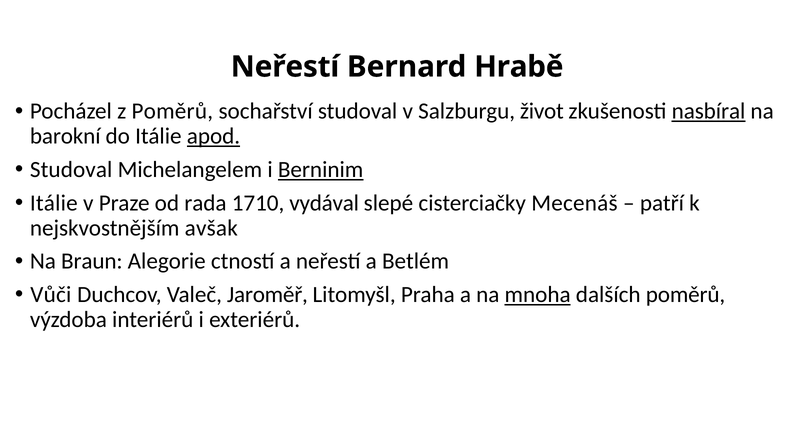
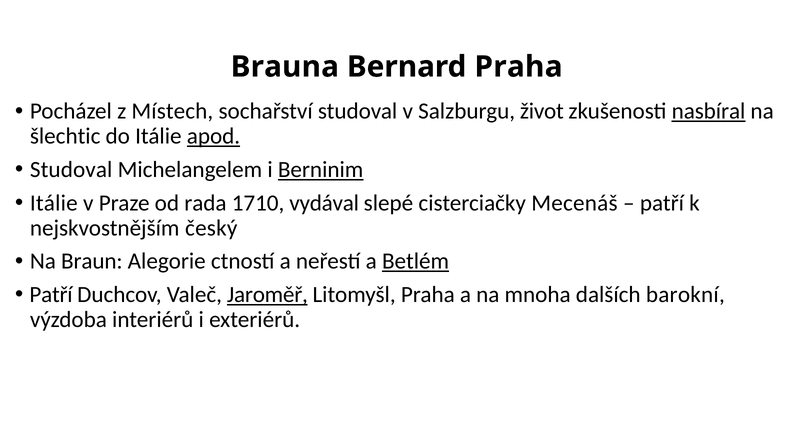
Neřestí at (285, 67): Neřestí -> Brauna
Bernard Hrabě: Hrabě -> Praha
z Poměrů: Poměrů -> Místech
barokní: barokní -> šlechtic
avšak: avšak -> český
Betlém underline: none -> present
Vůči at (51, 294): Vůči -> Patří
Jaroměř underline: none -> present
mnoha underline: present -> none
dalších poměrů: poměrů -> barokní
